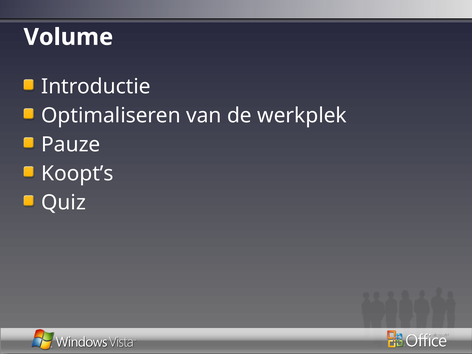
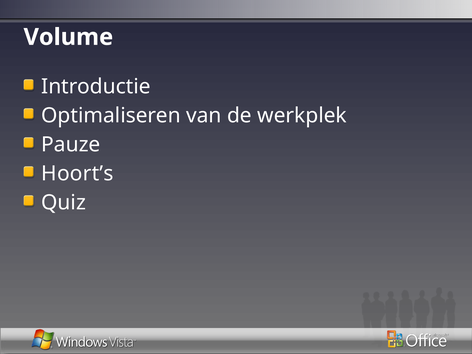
Koopt’s: Koopt’s -> Hoort’s
